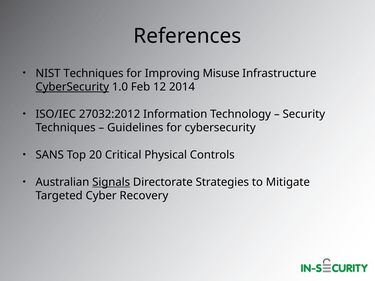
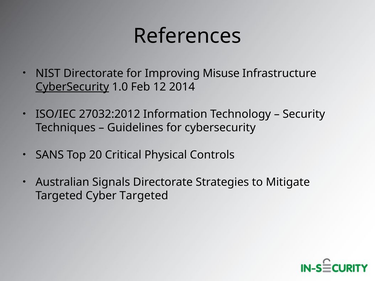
NIST Techniques: Techniques -> Directorate
Signals underline: present -> none
Cyber Recovery: Recovery -> Targeted
